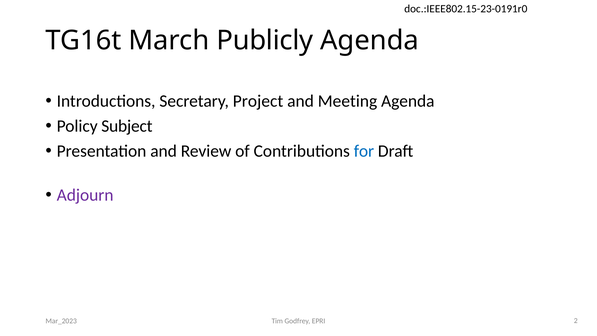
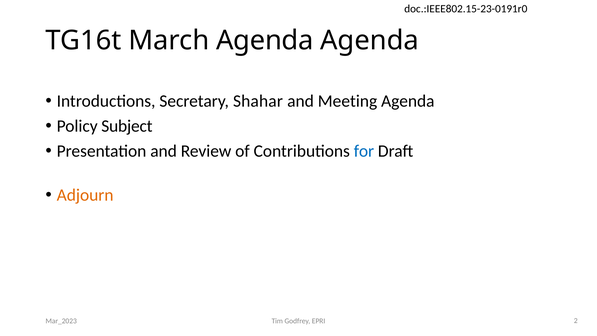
March Publicly: Publicly -> Agenda
Project: Project -> Shahar
Adjourn colour: purple -> orange
